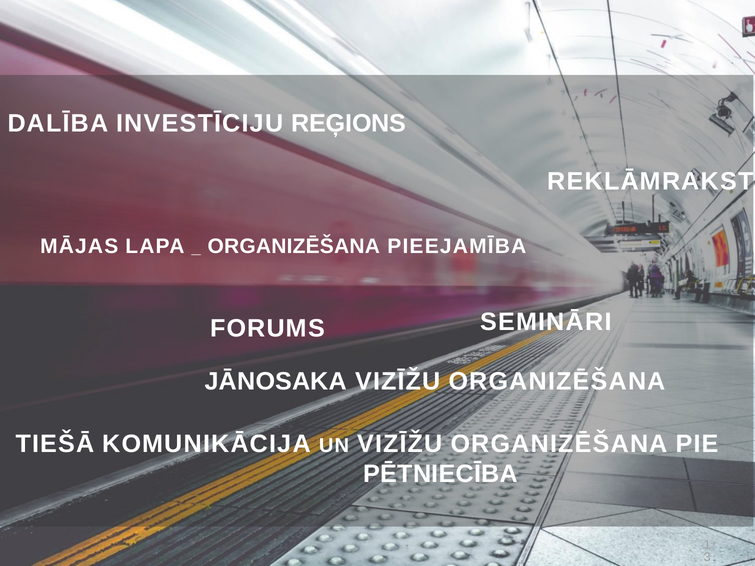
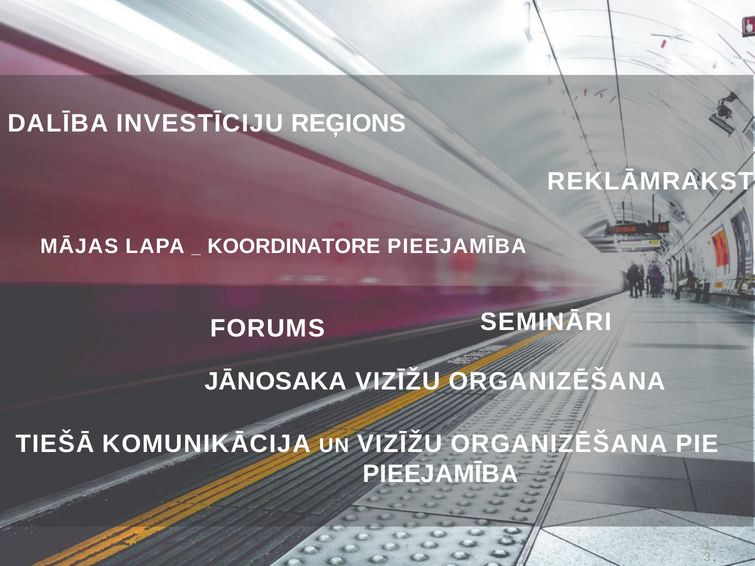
ORGANIZĒŠANA at (294, 246): ORGANIZĒŠANA -> KOORDINATORE
PĒTNIECĪBA at (441, 474): PĒTNIECĪBA -> PIEEJAMĪBA
